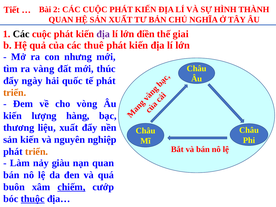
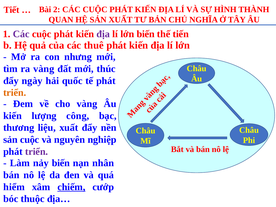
Các at (21, 34) colour: black -> purple
lớn điền: điền -> biến
giai: giai -> tiến
cho vòng: vòng -> vàng
hàng: hàng -> công
sản kiến: kiến -> cuộc
triển at (37, 152) colour: orange -> purple
nảy giàu: giàu -> biến
nạn quan: quan -> nhân
buôn: buôn -> hiểm
thuộc underline: present -> none
